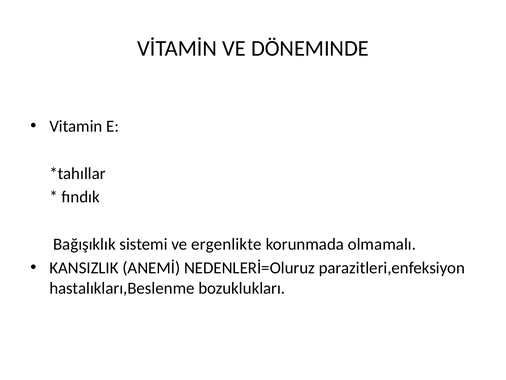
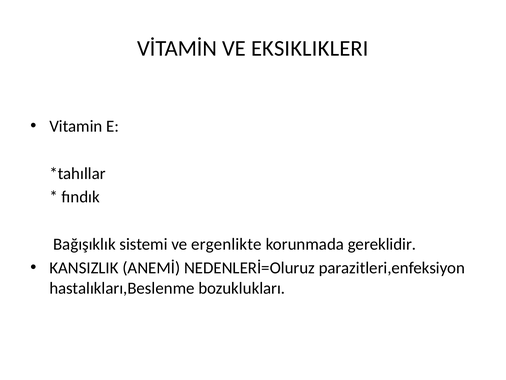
DÖNEMINDE: DÖNEMINDE -> EKSIKLIKLERI
olmamalı: olmamalı -> gereklidir
